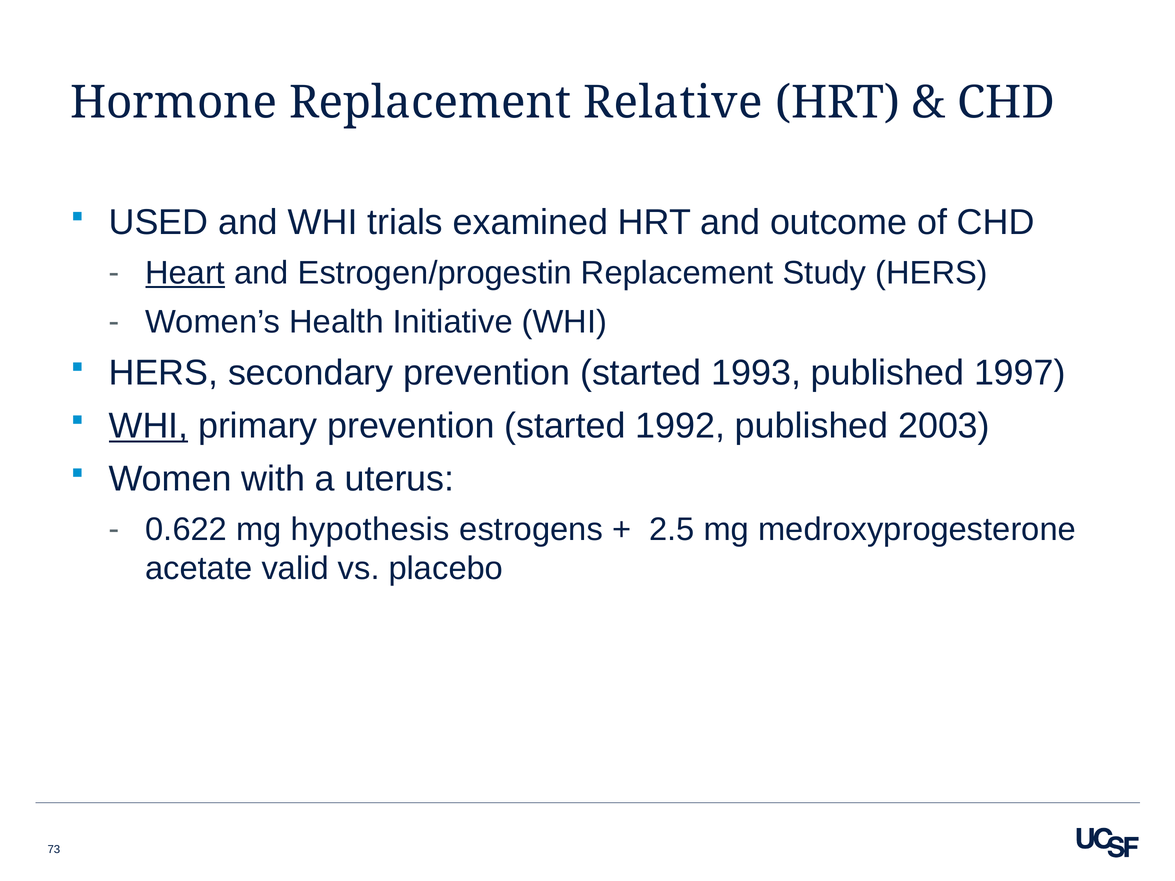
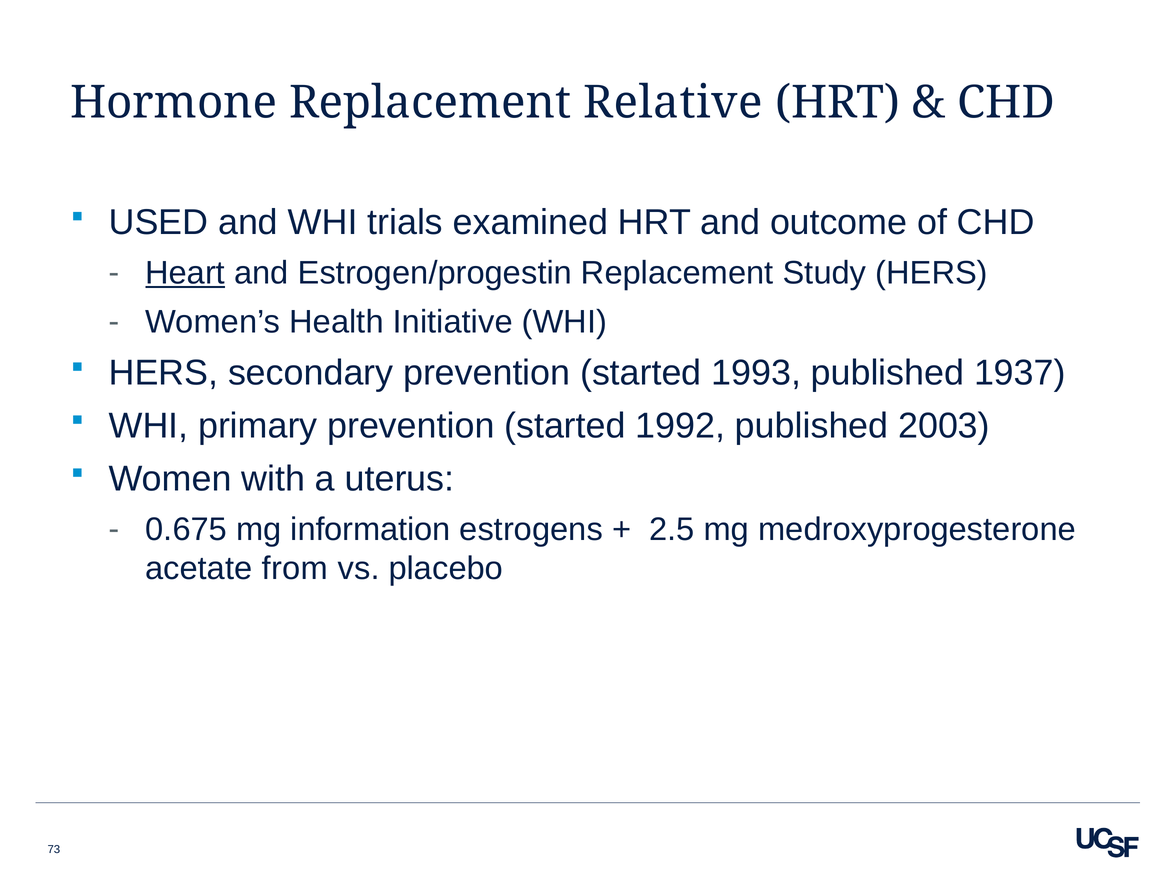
1997: 1997 -> 1937
WHI at (148, 426) underline: present -> none
0.622: 0.622 -> 0.675
hypothesis: hypothesis -> information
valid: valid -> from
